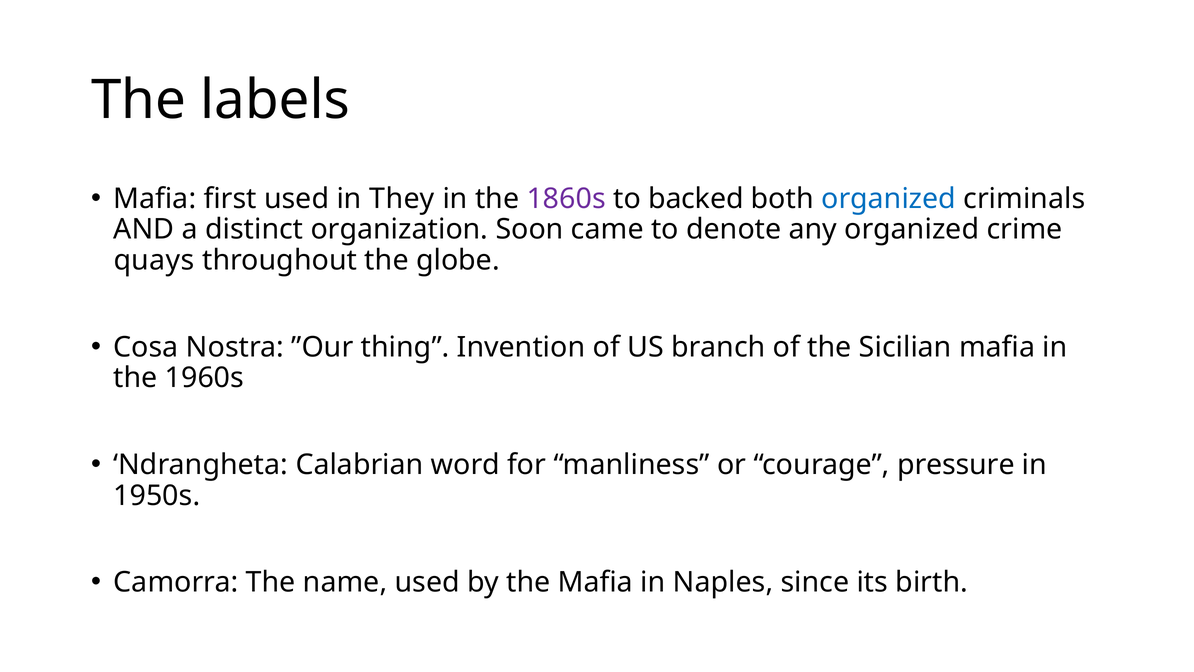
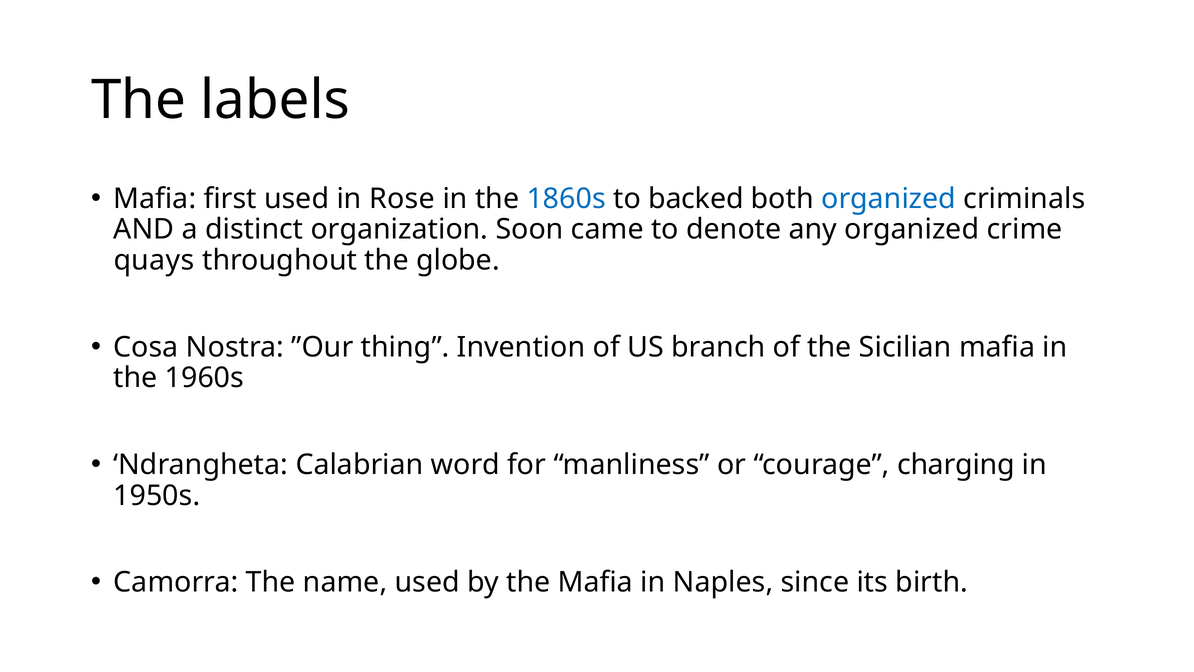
They: They -> Rose
1860s colour: purple -> blue
pressure: pressure -> charging
